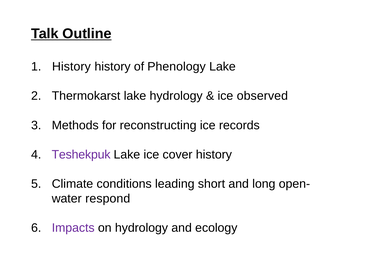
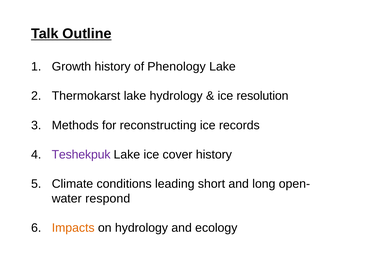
History at (71, 67): History -> Growth
observed: observed -> resolution
Impacts colour: purple -> orange
